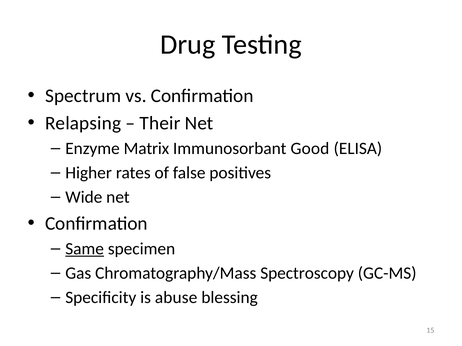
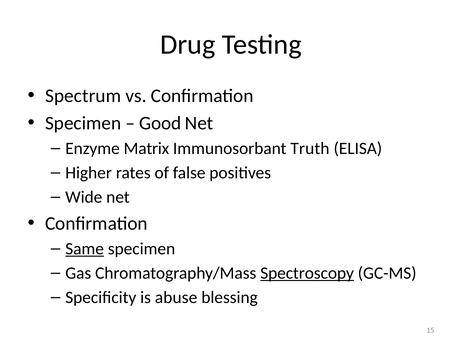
Relapsing at (83, 123): Relapsing -> Specimen
Their: Their -> Good
Good: Good -> Truth
Spectroscopy underline: none -> present
